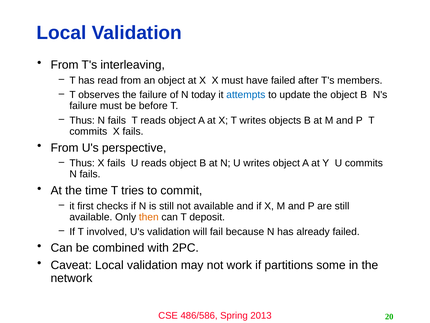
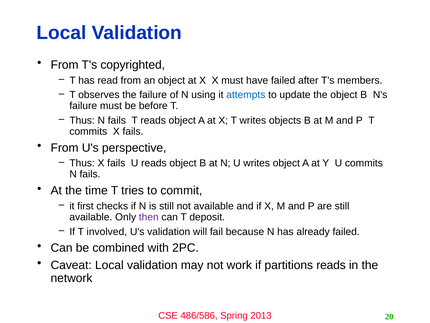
interleaving: interleaving -> copyrighted
today: today -> using
then colour: orange -> purple
partitions some: some -> reads
